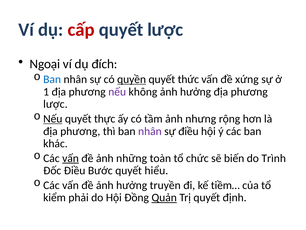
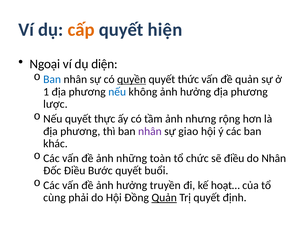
cấp colour: red -> orange
quyết lược: lược -> hiện
đích: đích -> diện
đề xứng: xứng -> quản
nếu at (117, 92) colour: purple -> blue
Nếu at (53, 119) underline: present -> none
sự điều: điều -> giao
vấn at (71, 158) underline: present -> none
sẽ biến: biến -> điều
do Trình: Trình -> Nhân
hiểu: hiểu -> buổi
tiềm…: tiềm… -> hoạt…
kiểm: kiểm -> cùng
